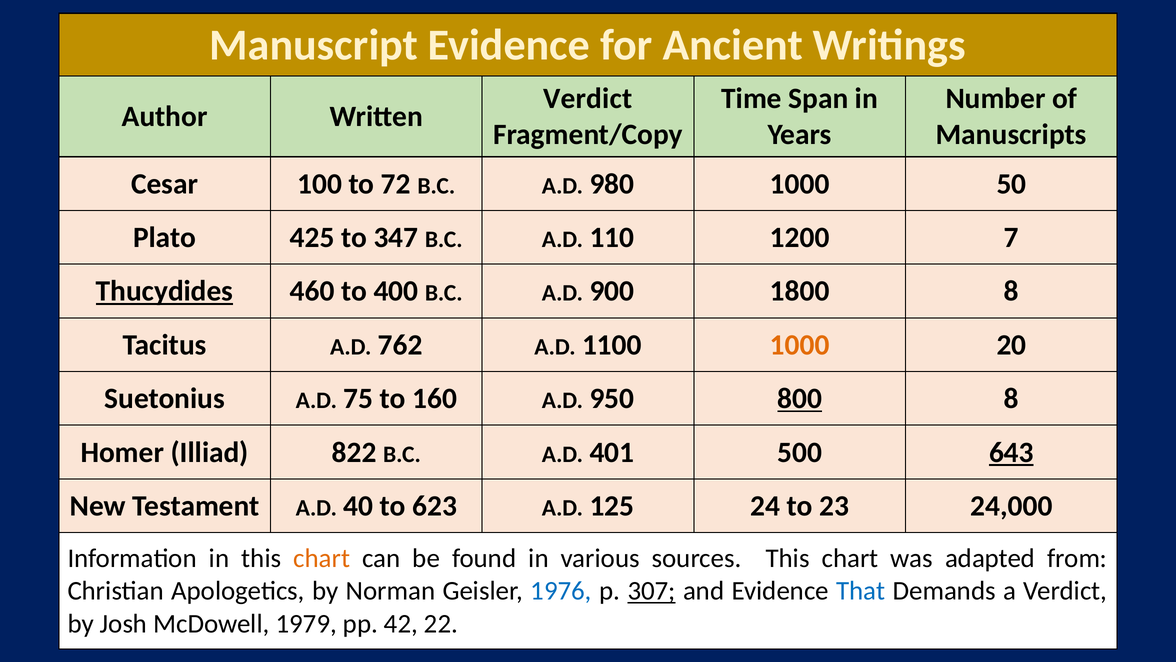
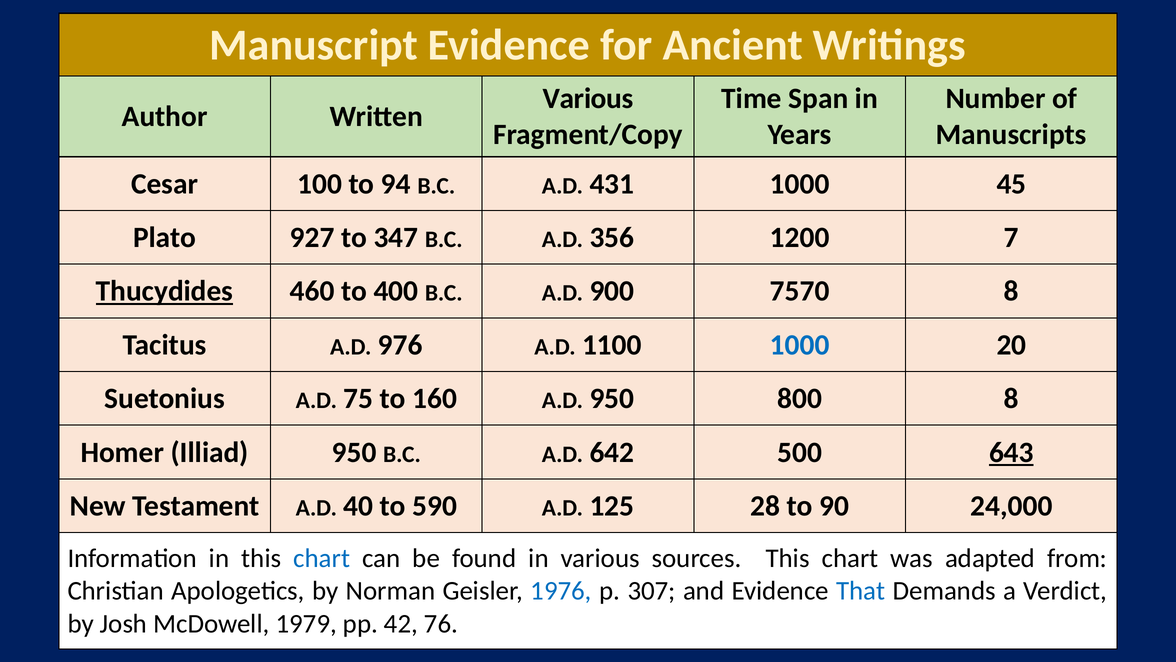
Verdict at (588, 99): Verdict -> Various
72: 72 -> 94
980: 980 -> 431
50: 50 -> 45
425: 425 -> 927
110: 110 -> 356
1800: 1800 -> 7570
762: 762 -> 976
1000 at (800, 345) colour: orange -> blue
800 underline: present -> none
Illiad 822: 822 -> 950
401: 401 -> 642
623: 623 -> 590
24: 24 -> 28
23: 23 -> 90
chart at (322, 558) colour: orange -> blue
307 underline: present -> none
22: 22 -> 76
